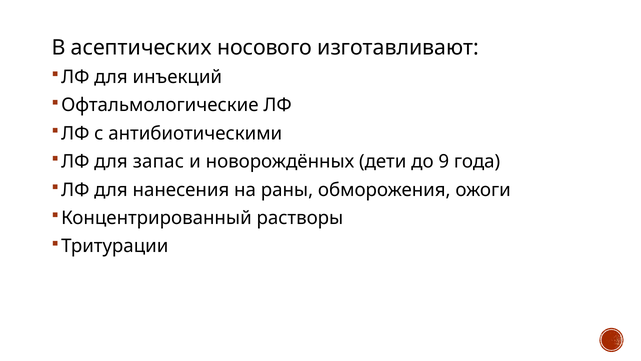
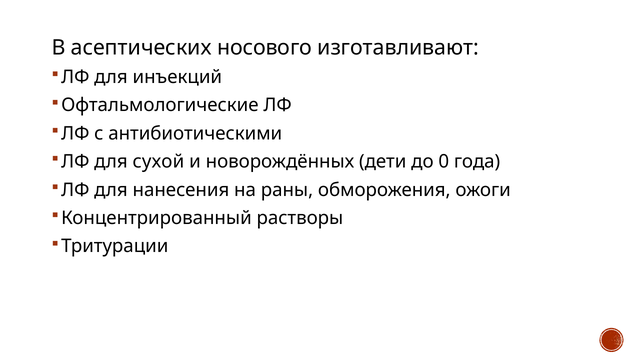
запас: запас -> сухой
9: 9 -> 0
